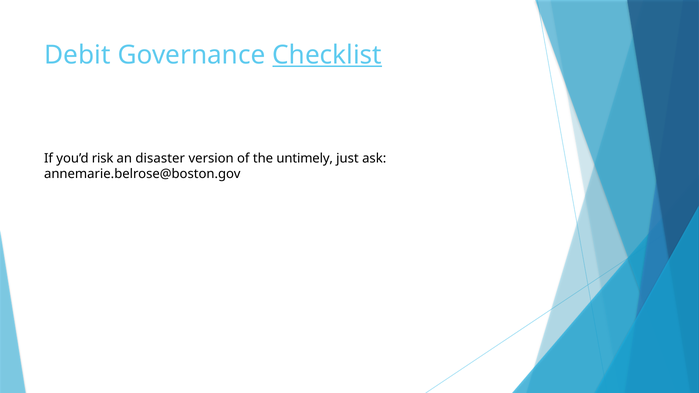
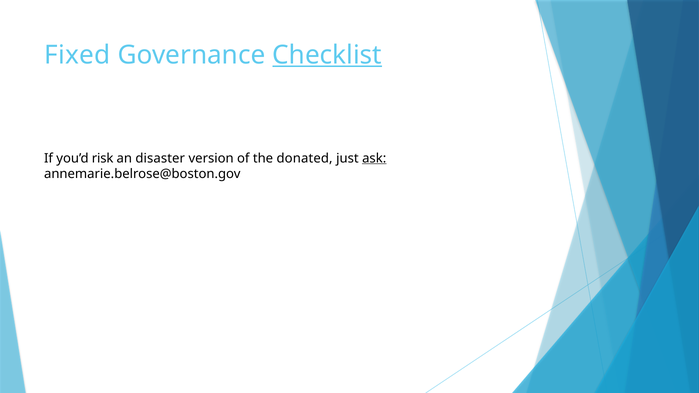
Debit: Debit -> Fixed
untimely: untimely -> donated
ask underline: none -> present
